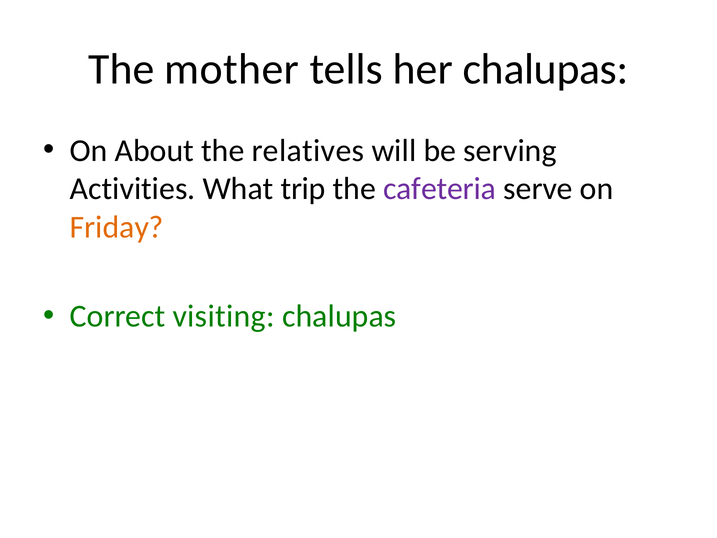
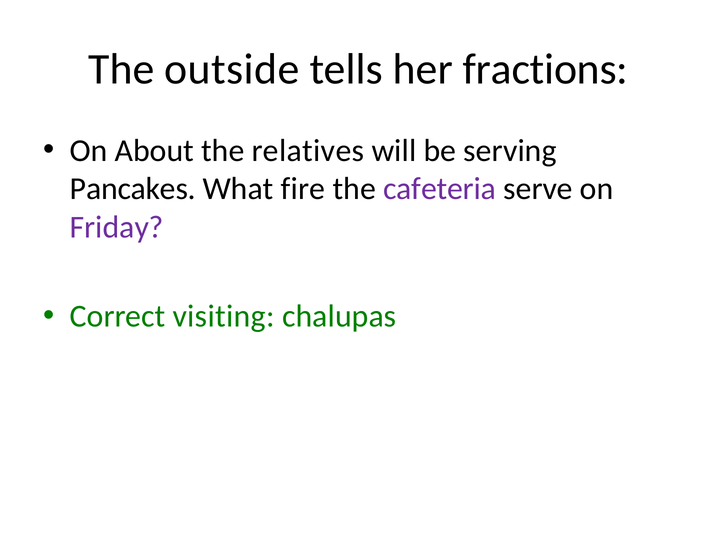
mother: mother -> outside
her chalupas: chalupas -> fractions
Activities: Activities -> Pancakes
trip: trip -> fire
Friday colour: orange -> purple
